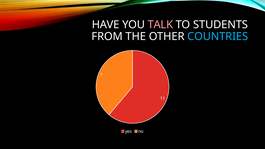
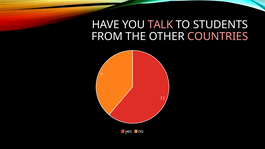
COUNTRIES colour: light blue -> pink
